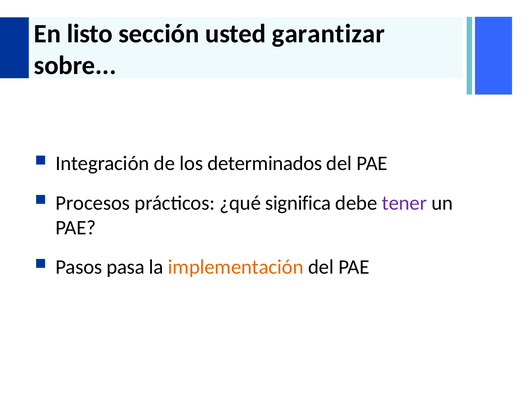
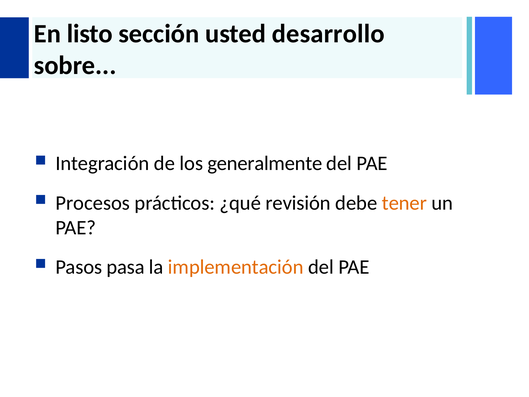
garantizar: garantizar -> desarrollo
determinados: determinados -> generalmente
significa: significa -> revisión
tener colour: purple -> orange
